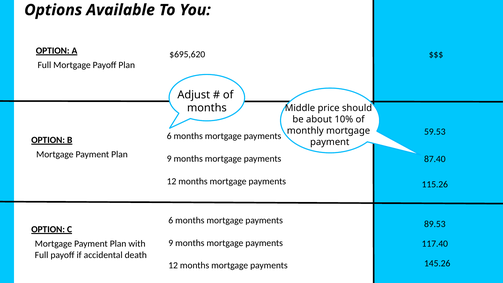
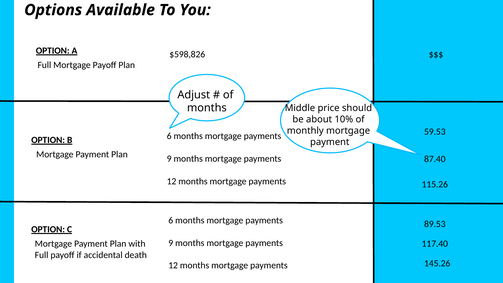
$695,620: $695,620 -> $598,826
